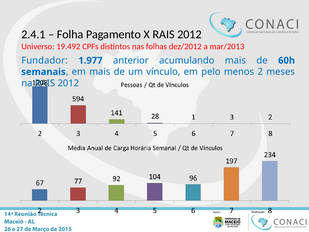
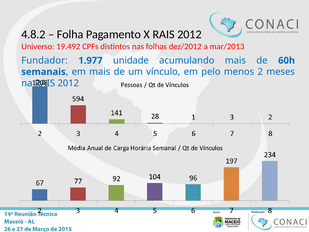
2.4.1: 2.4.1 -> 4.8.2
anterior: anterior -> unidade
